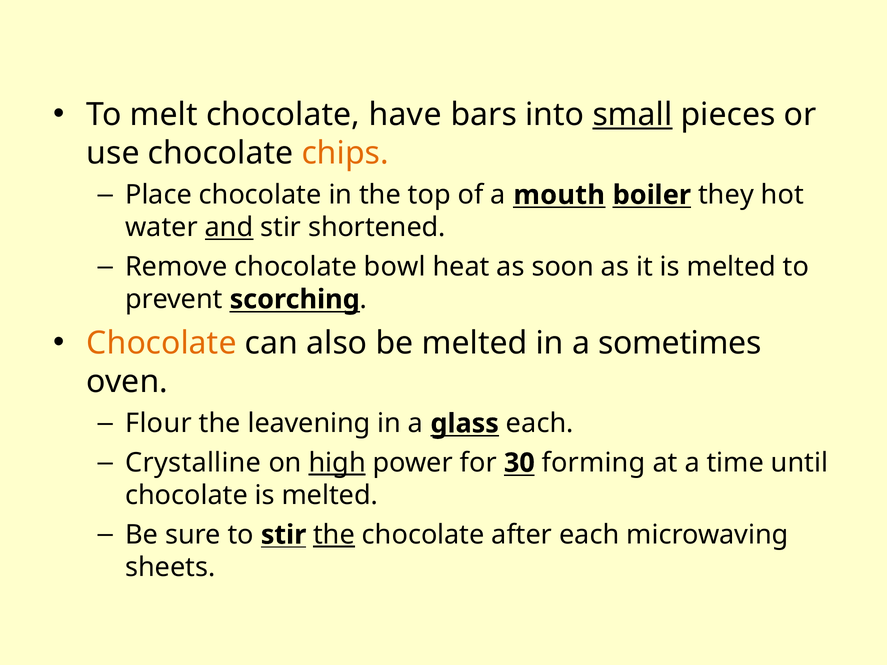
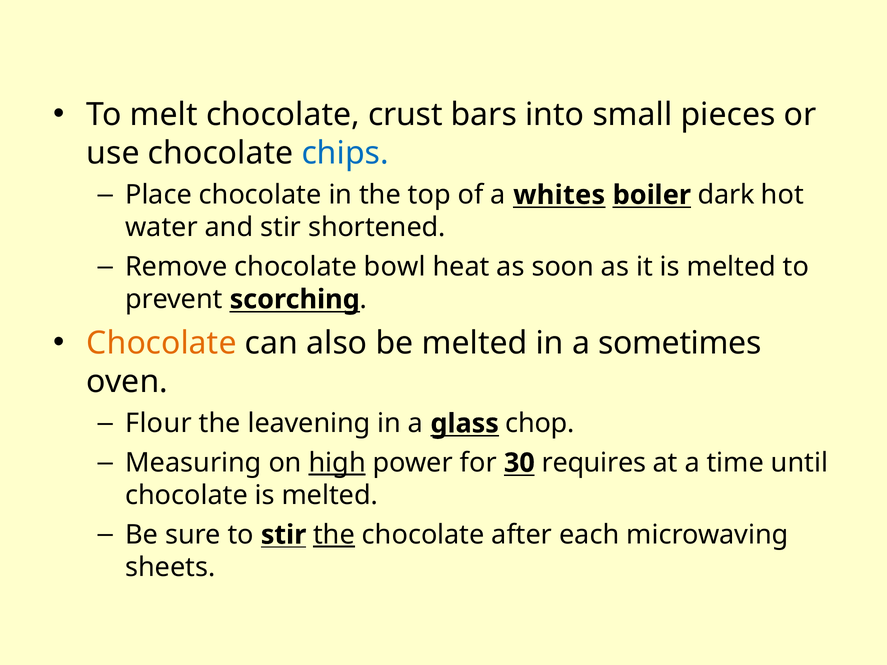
have: have -> crust
small underline: present -> none
chips colour: orange -> blue
mouth: mouth -> whites
they: they -> dark
and underline: present -> none
glass each: each -> chop
Crystalline: Crystalline -> Measuring
forming: forming -> requires
